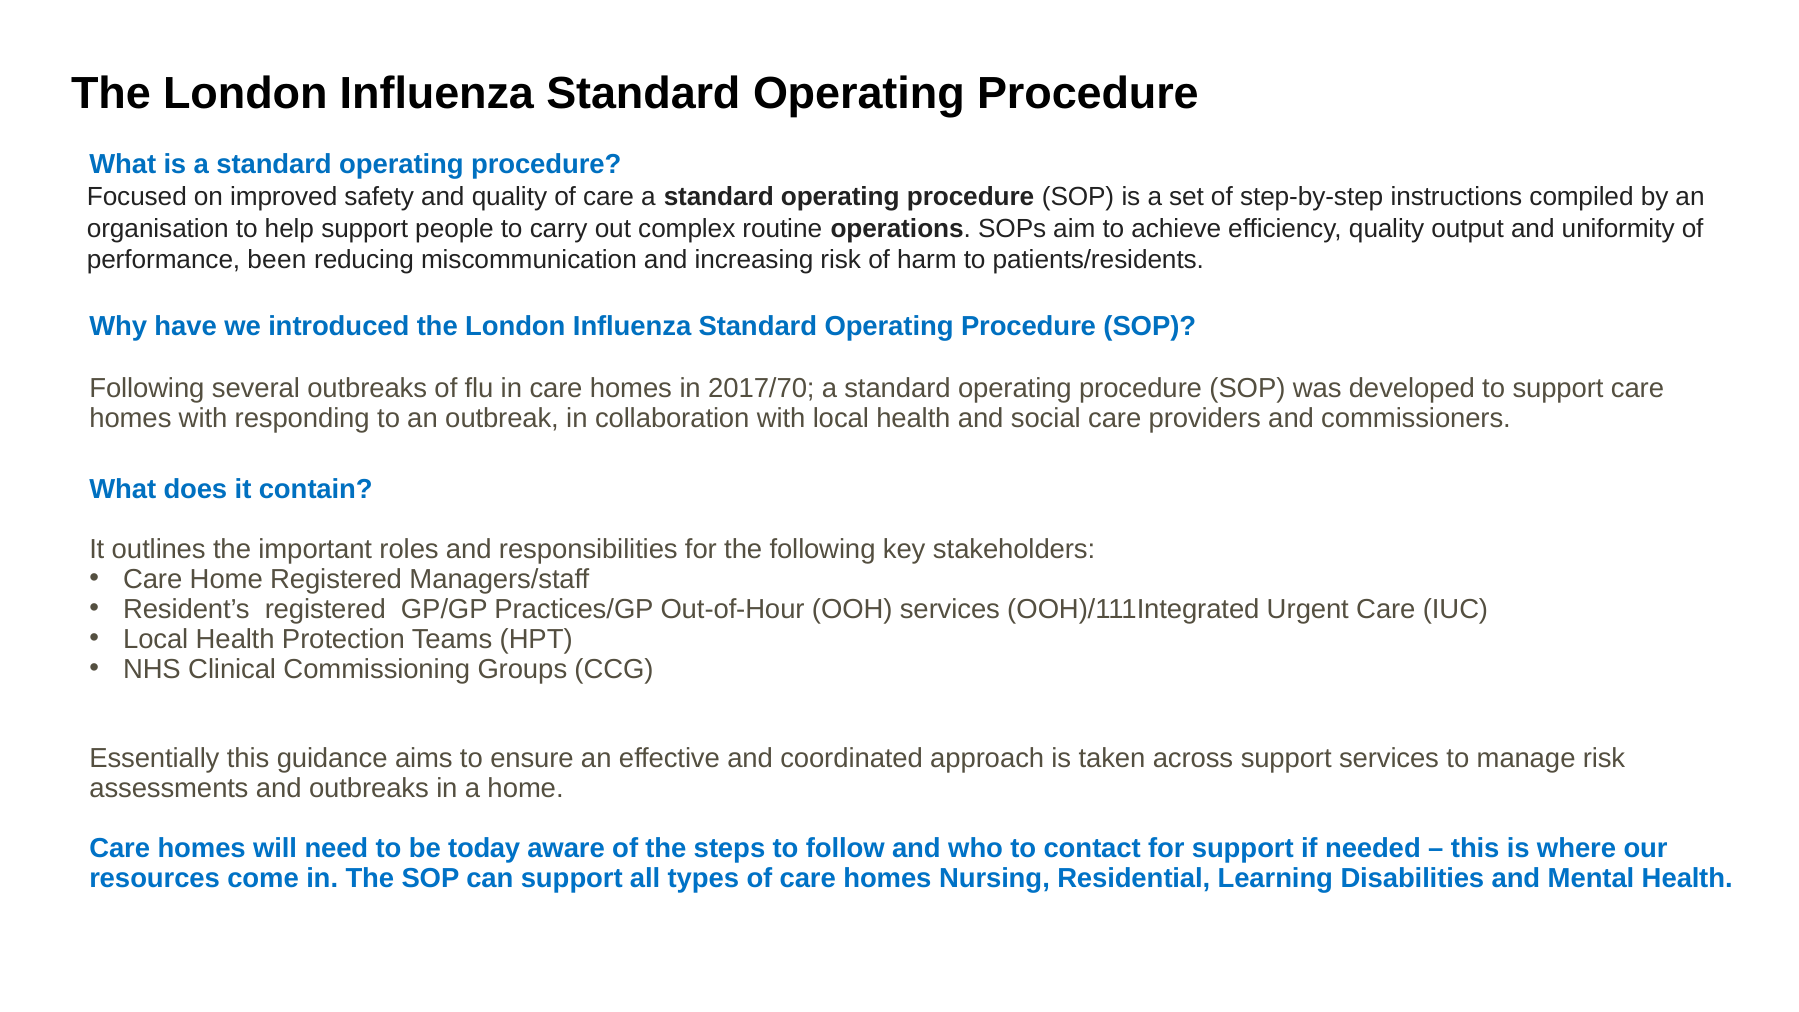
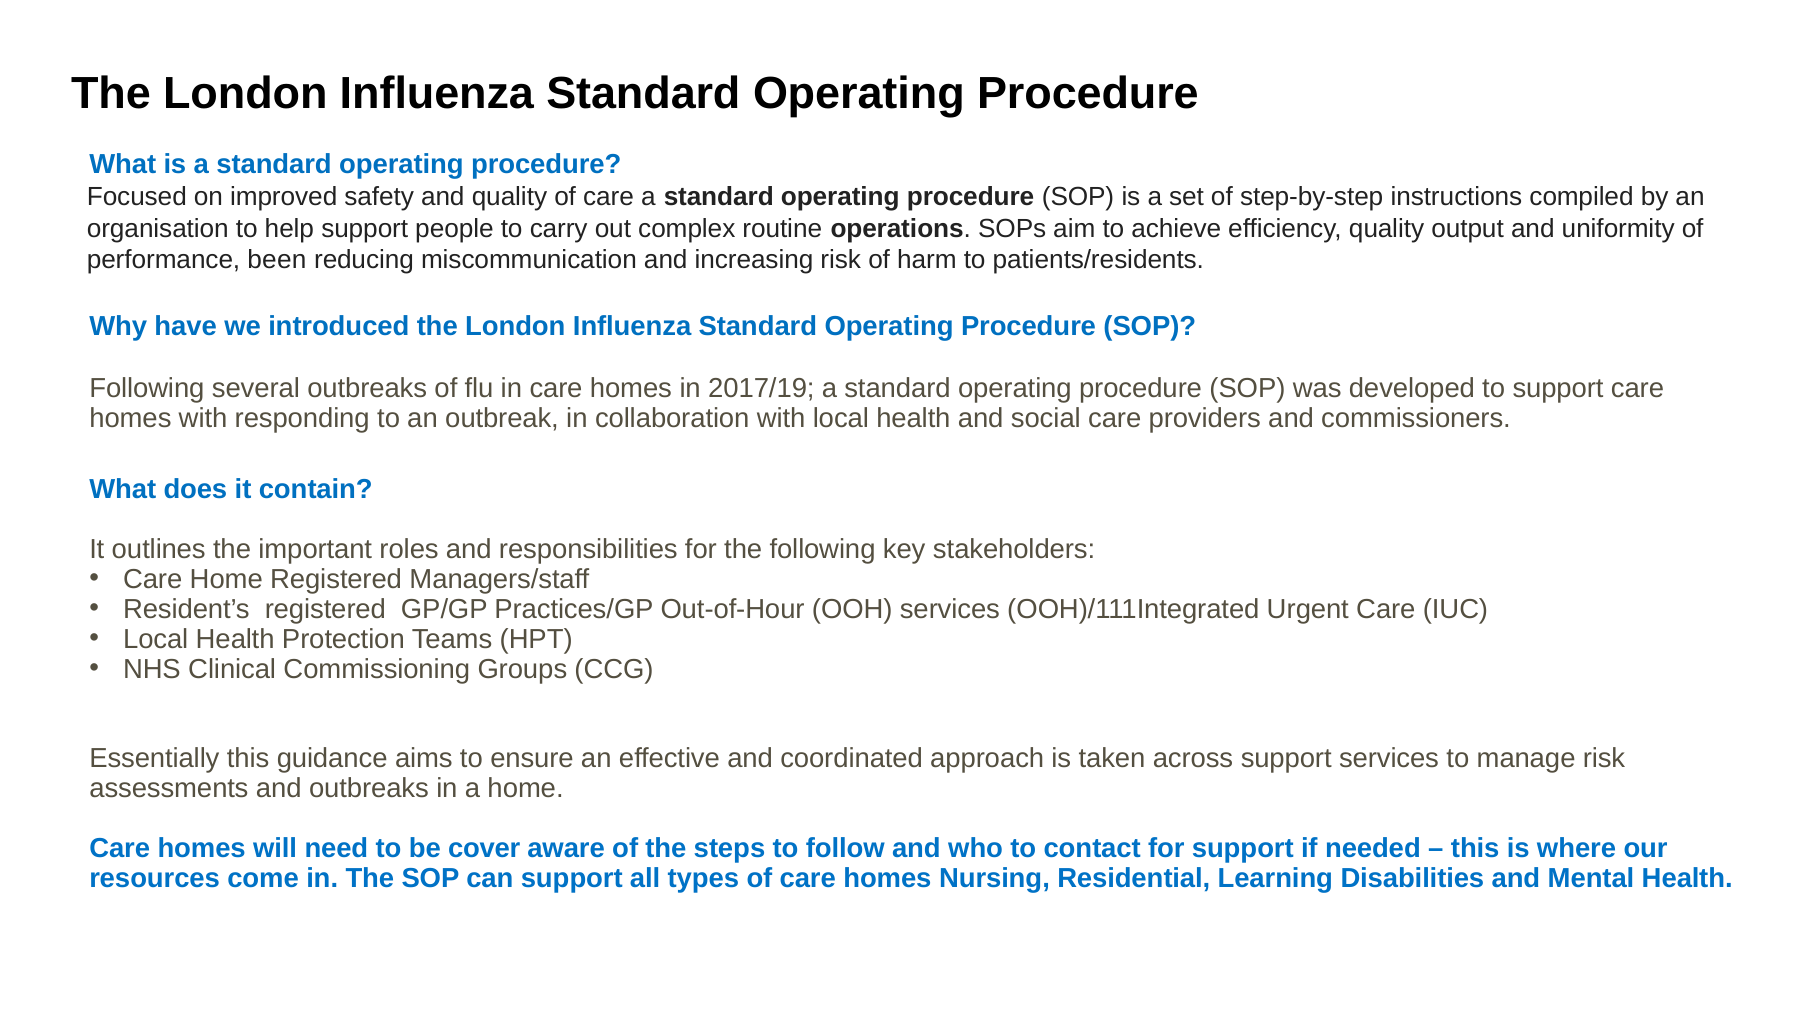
2017/70: 2017/70 -> 2017/19
today: today -> cover
